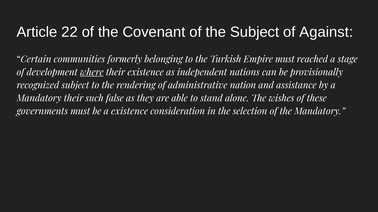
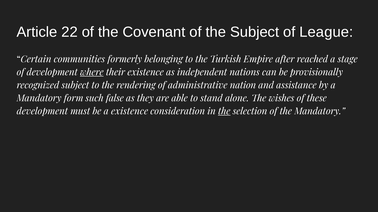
Against: Against -> League
Empire must: must -> after
Mandatory their: their -> form
governments at (42, 112): governments -> development
the at (224, 112) underline: none -> present
